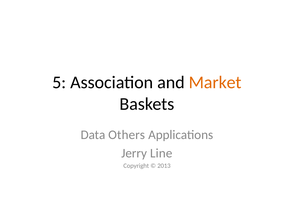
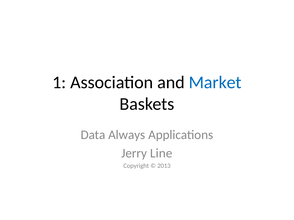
5: 5 -> 1
Market colour: orange -> blue
Others: Others -> Always
